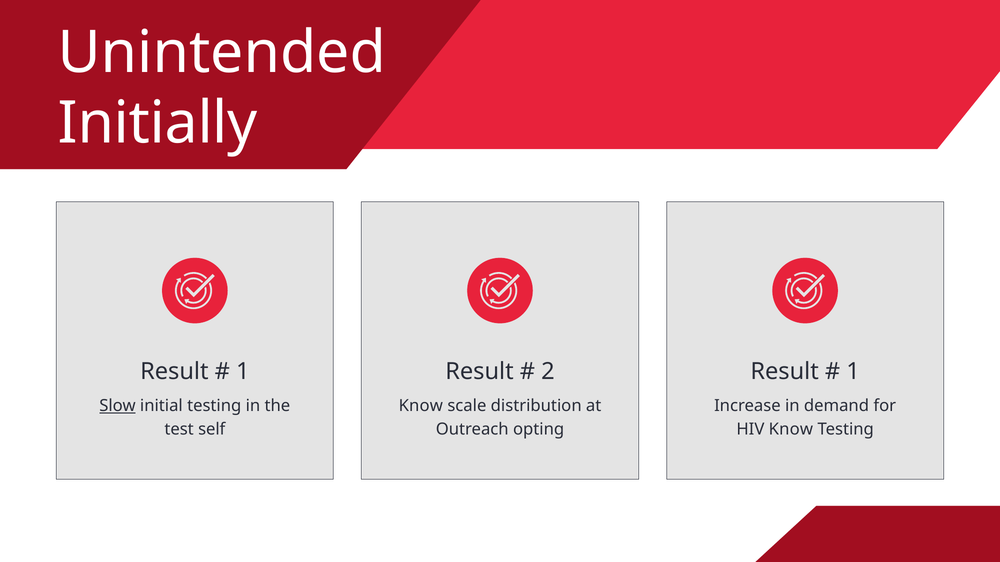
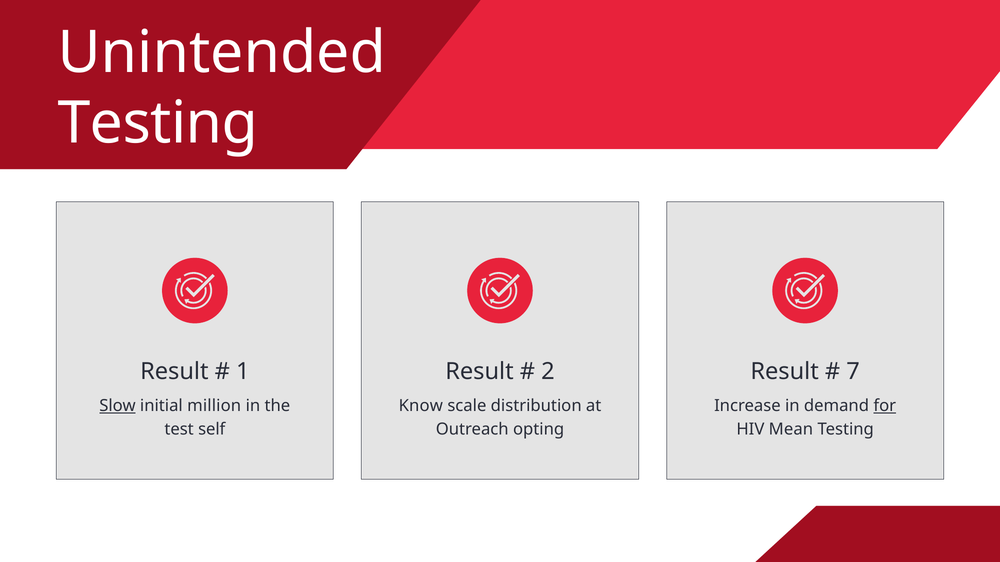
Initially at (158, 123): Initially -> Testing
1 at (853, 372): 1 -> 7
initial testing: testing -> million
for underline: none -> present
HIV Know: Know -> Mean
